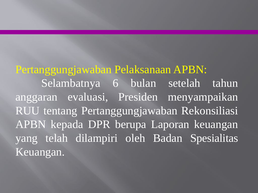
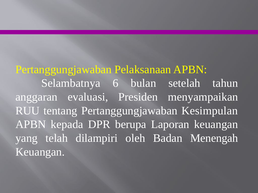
Rekonsiliasi: Rekonsiliasi -> Kesimpulan
Spesialitas: Spesialitas -> Menengah
